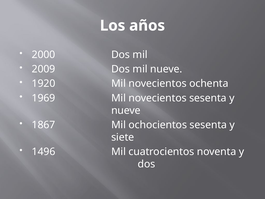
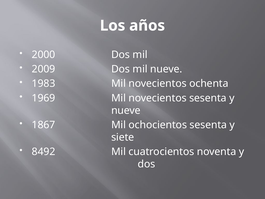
1920: 1920 -> 1983
1496: 1496 -> 8492
